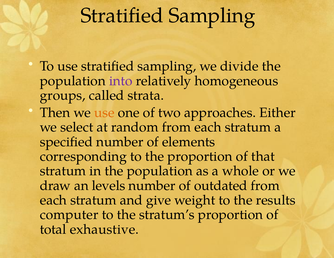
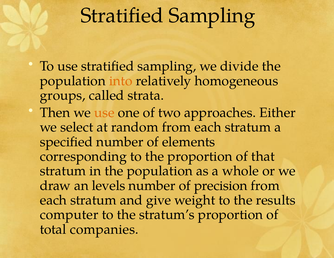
into colour: purple -> orange
outdated: outdated -> precision
exhaustive: exhaustive -> companies
